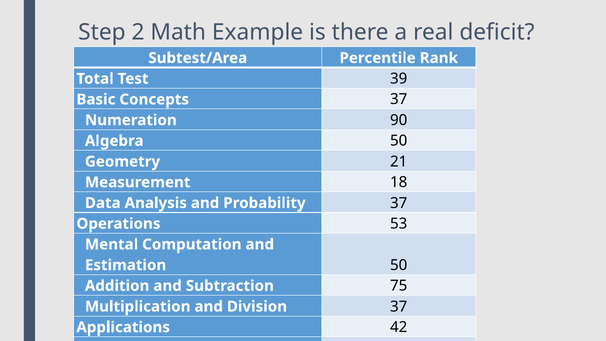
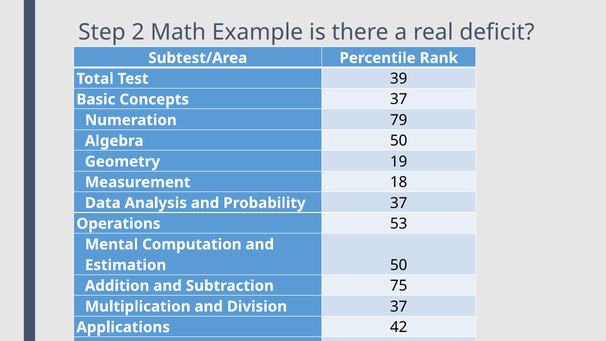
90: 90 -> 79
21: 21 -> 19
